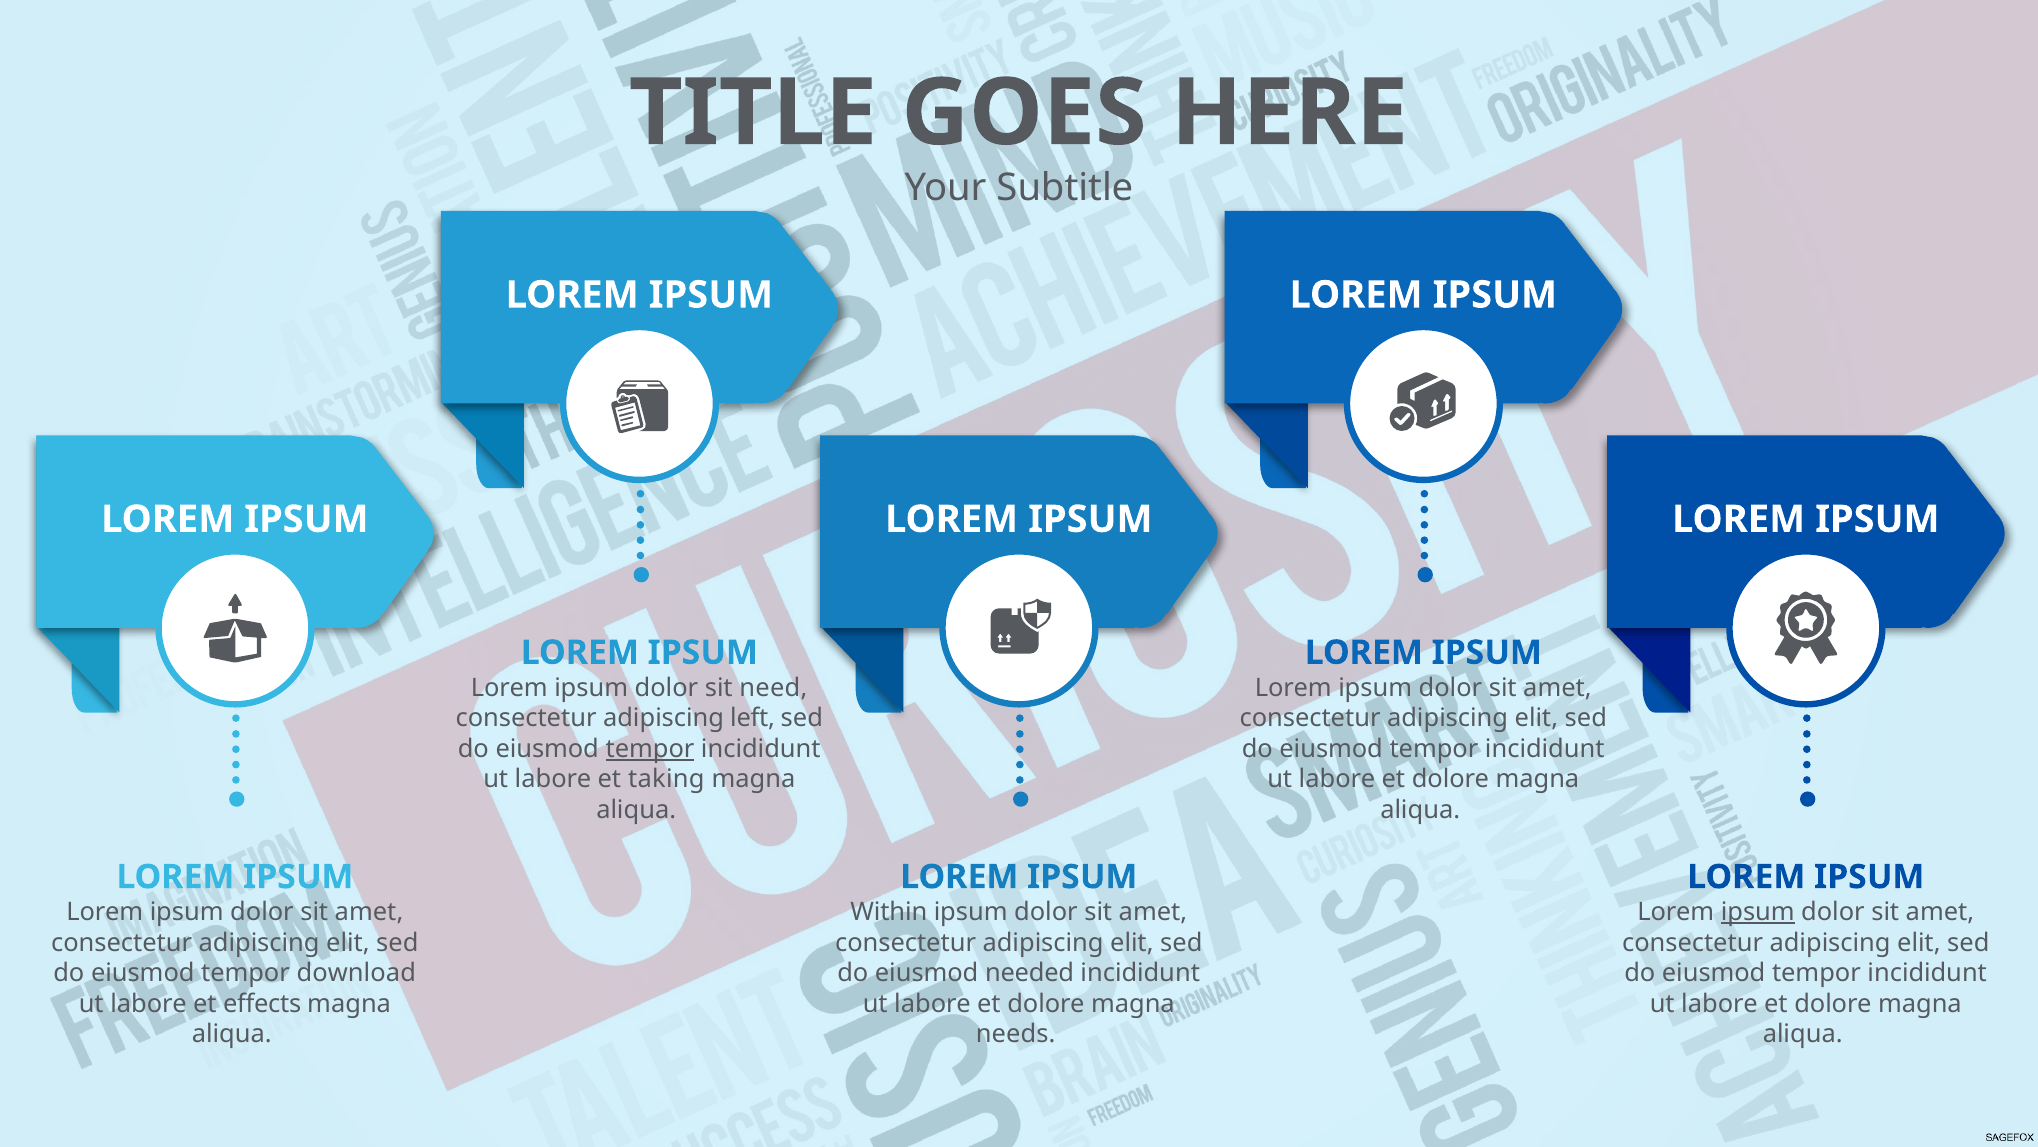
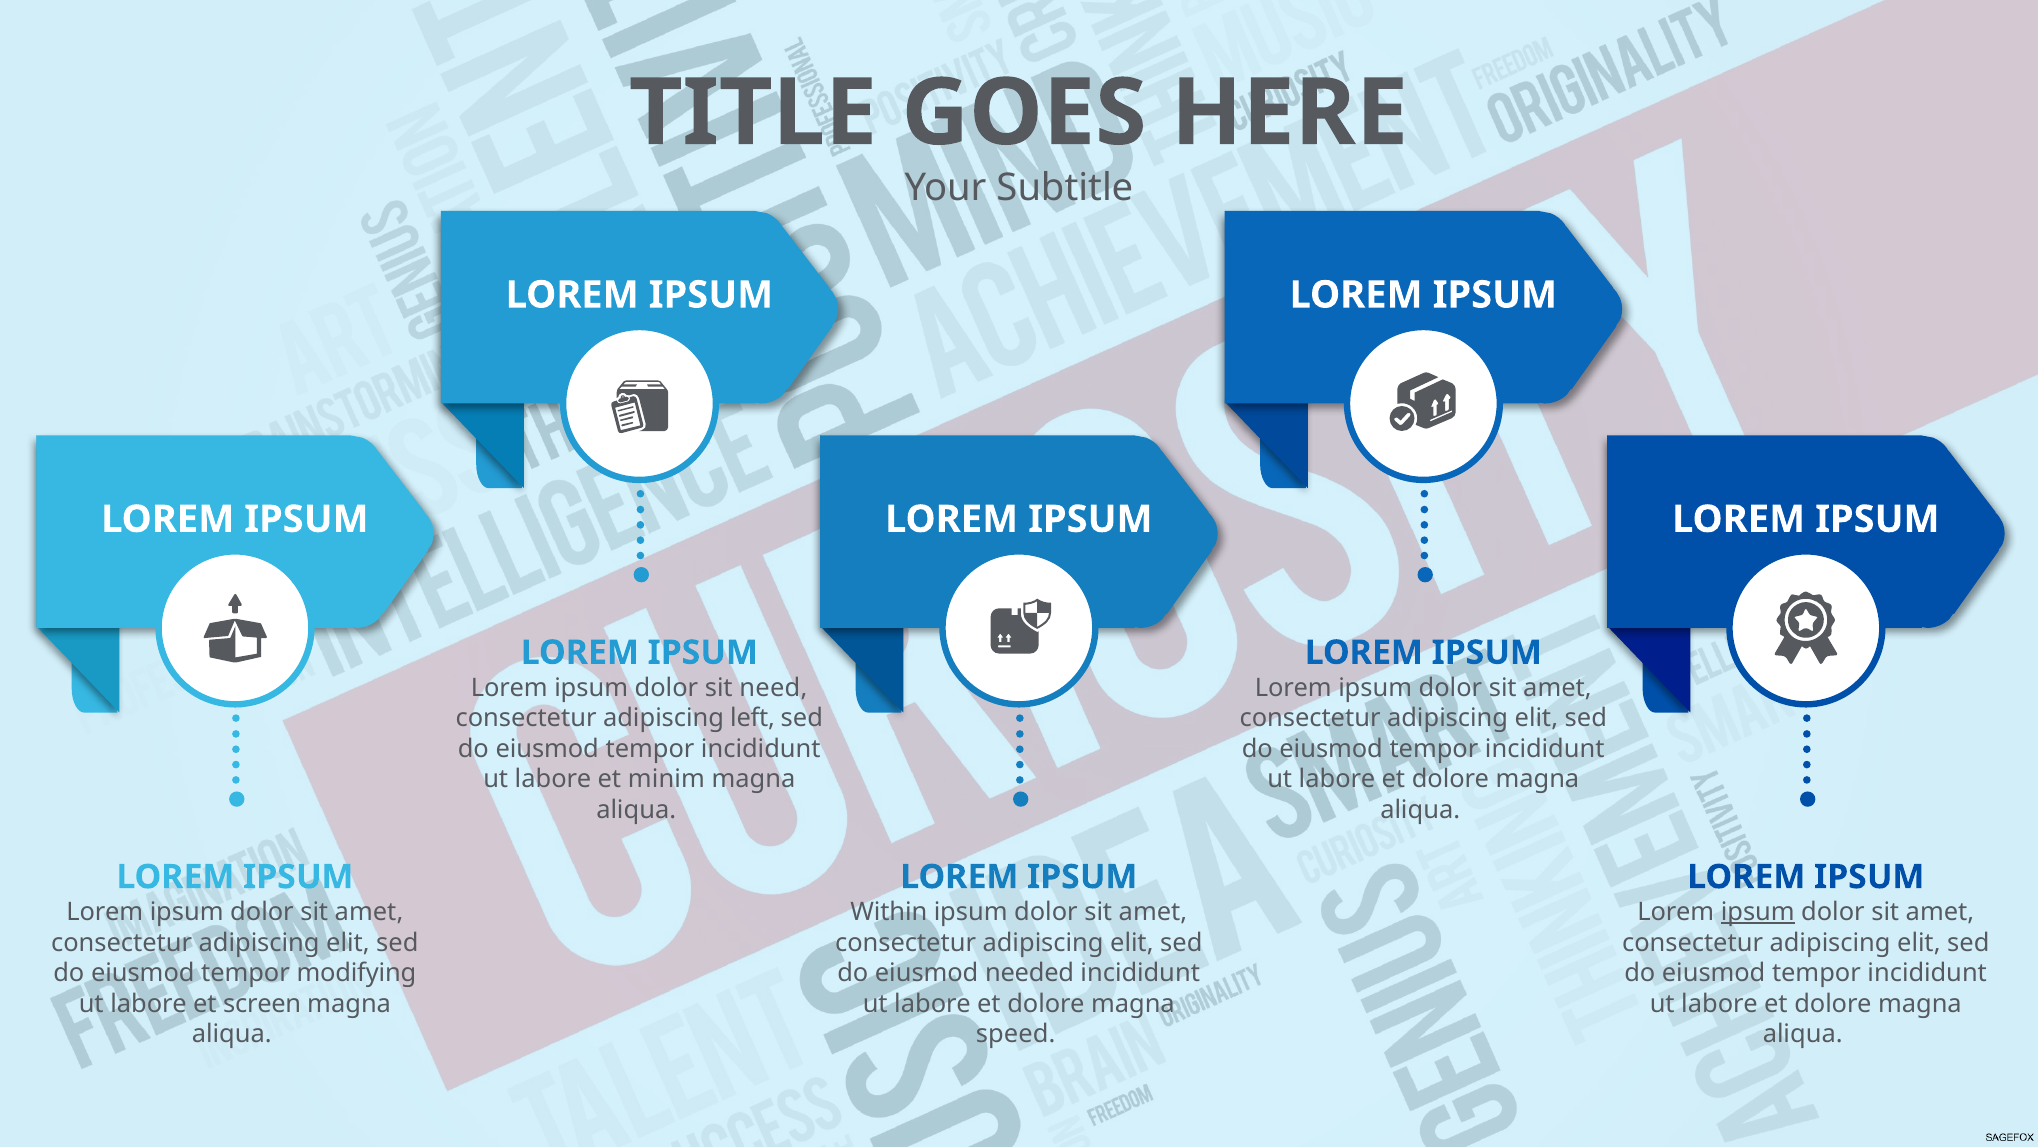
tempor at (650, 748) underline: present -> none
taking: taking -> minim
download: download -> modifying
effects: effects -> screen
needs: needs -> speed
